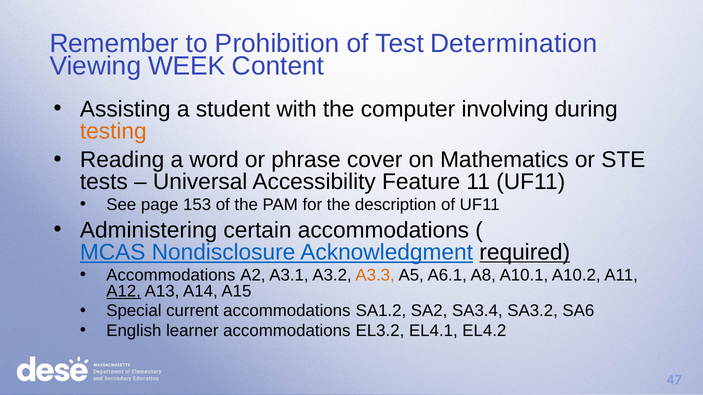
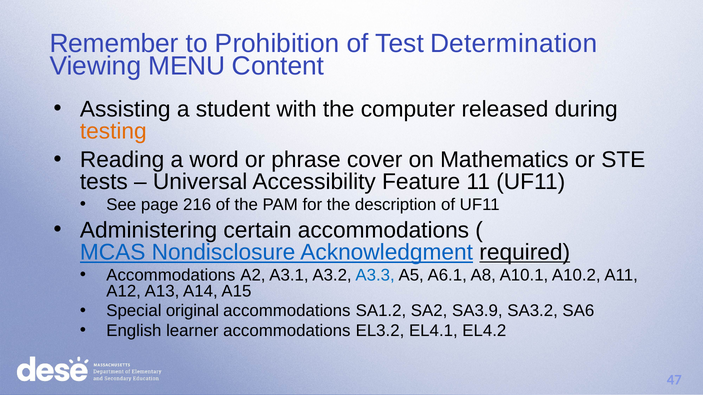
WEEK: WEEK -> MENU
involving: involving -> released
153: 153 -> 216
A3.3 colour: orange -> blue
A12 underline: present -> none
current: current -> original
SA3.4: SA3.4 -> SA3.9
